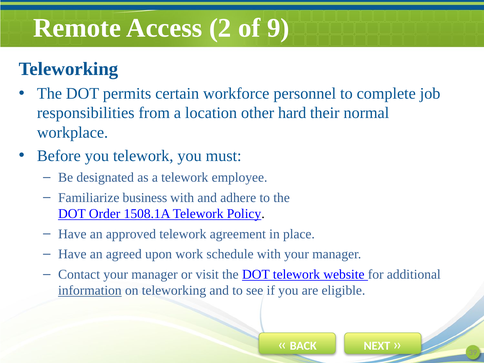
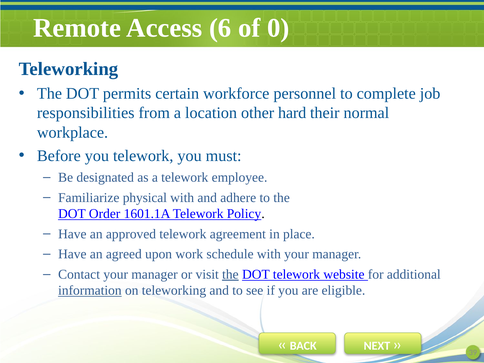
2: 2 -> 6
9: 9 -> 0
business: business -> physical
1508.1A: 1508.1A -> 1601.1A
the at (230, 274) underline: none -> present
